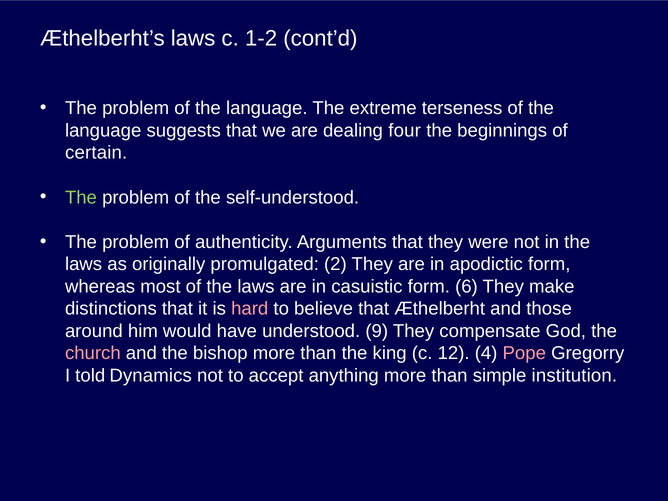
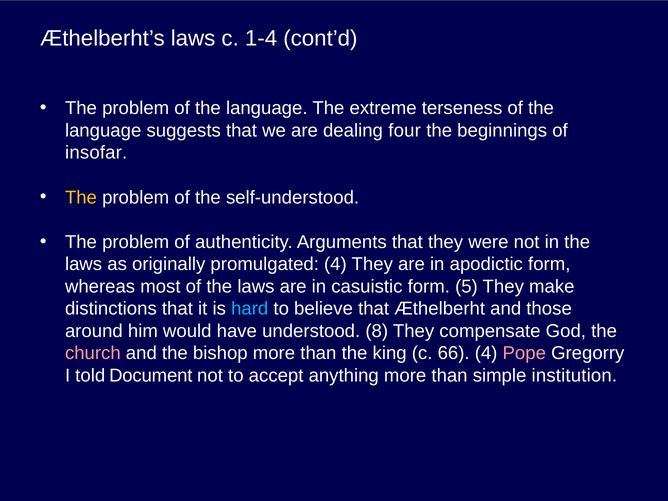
1-2: 1-2 -> 1-4
certain: certain -> insofar
The at (81, 197) colour: light green -> yellow
promulgated 2: 2 -> 4
6: 6 -> 5
hard colour: pink -> light blue
9: 9 -> 8
12: 12 -> 66
Dynamics: Dynamics -> Document
